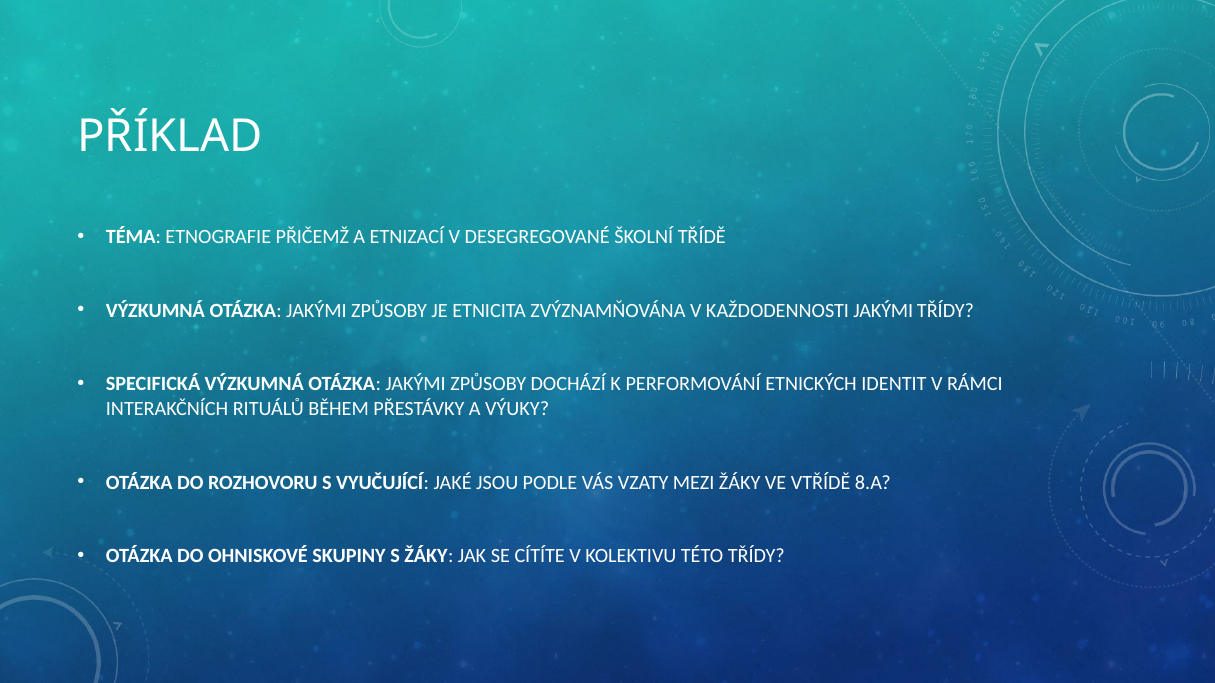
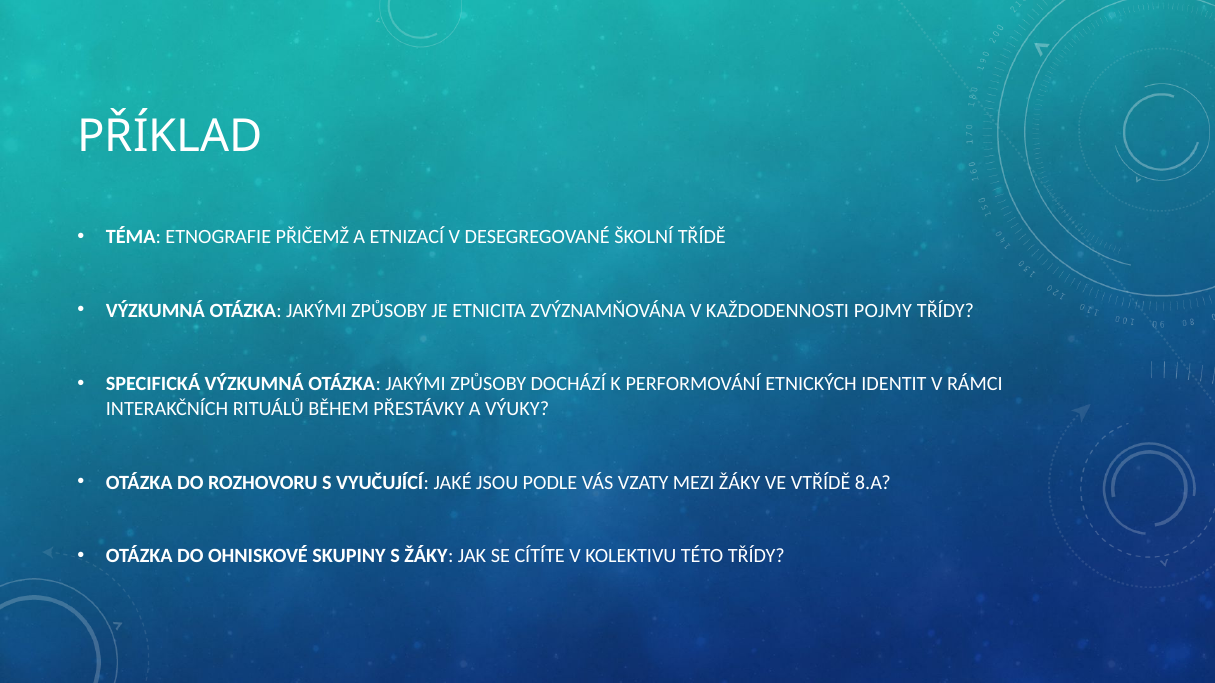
KAŽDODENNOSTI JAKÝMI: JAKÝMI -> POJMY
